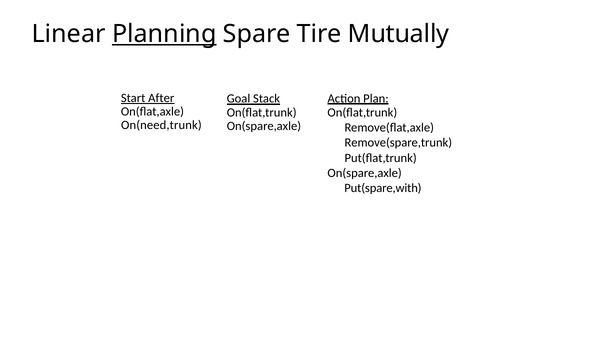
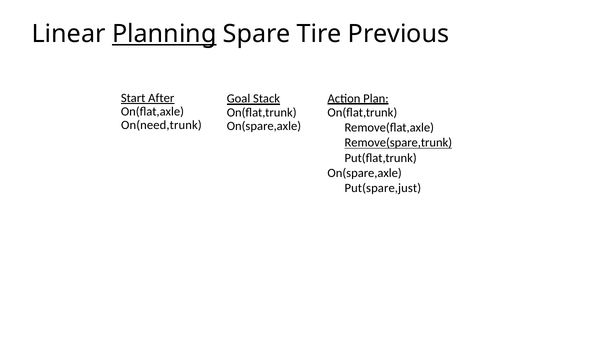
Mutually: Mutually -> Previous
Remove(spare,trunk underline: none -> present
Put(spare,with: Put(spare,with -> Put(spare,just
